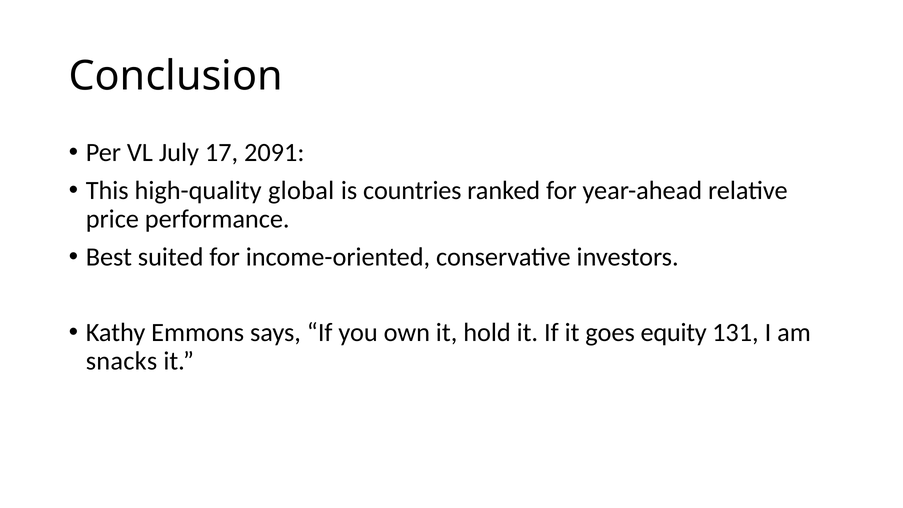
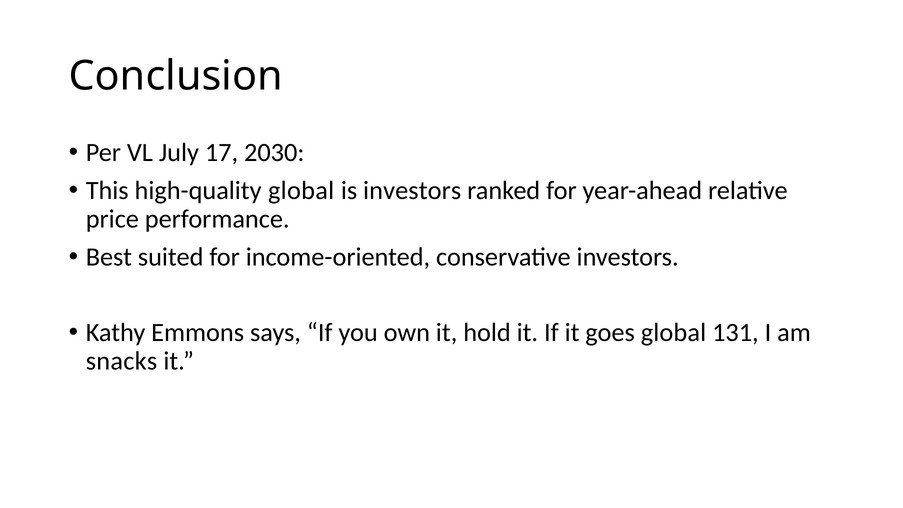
2091: 2091 -> 2030
is countries: countries -> investors
goes equity: equity -> global
